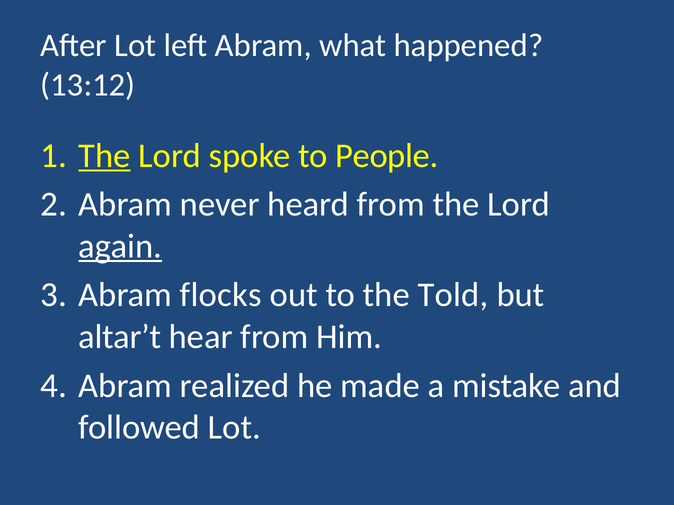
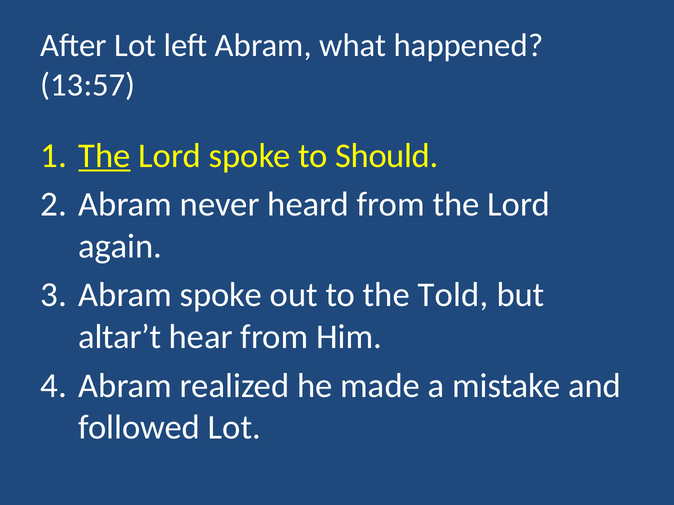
13:12: 13:12 -> 13:57
People: People -> Should
again underline: present -> none
Abram flocks: flocks -> spoke
